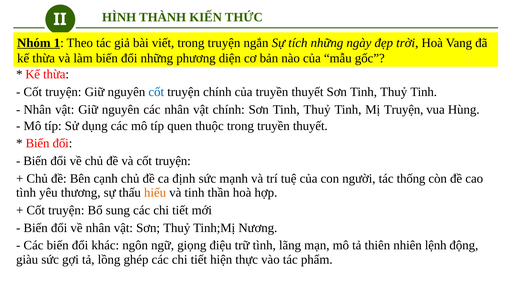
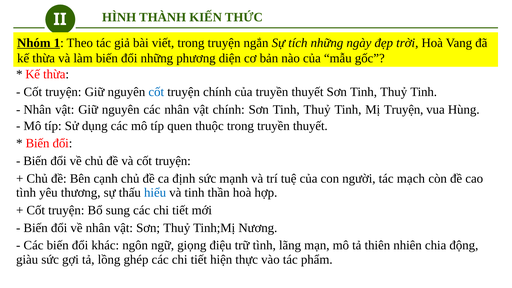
thống: thống -> mạch
hiểu colour: orange -> blue
lệnh: lệnh -> chia
